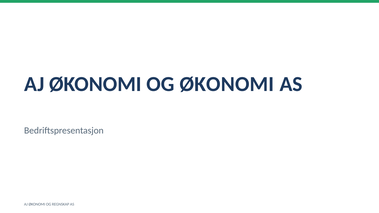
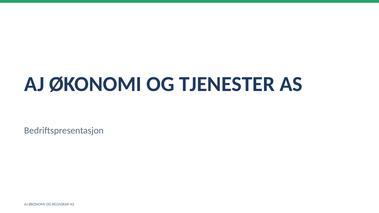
OG ØKONOMI: ØKONOMI -> TJENESTER
